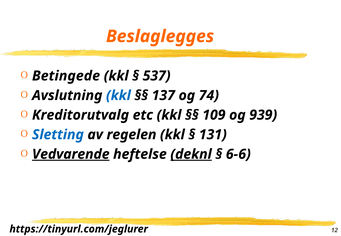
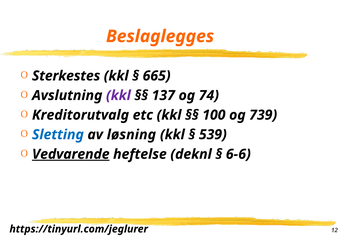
Betingede: Betingede -> Sterkestes
537: 537 -> 665
kkl at (118, 95) colour: blue -> purple
109: 109 -> 100
939: 939 -> 739
regelen: regelen -> løsning
131: 131 -> 539
deknl underline: present -> none
